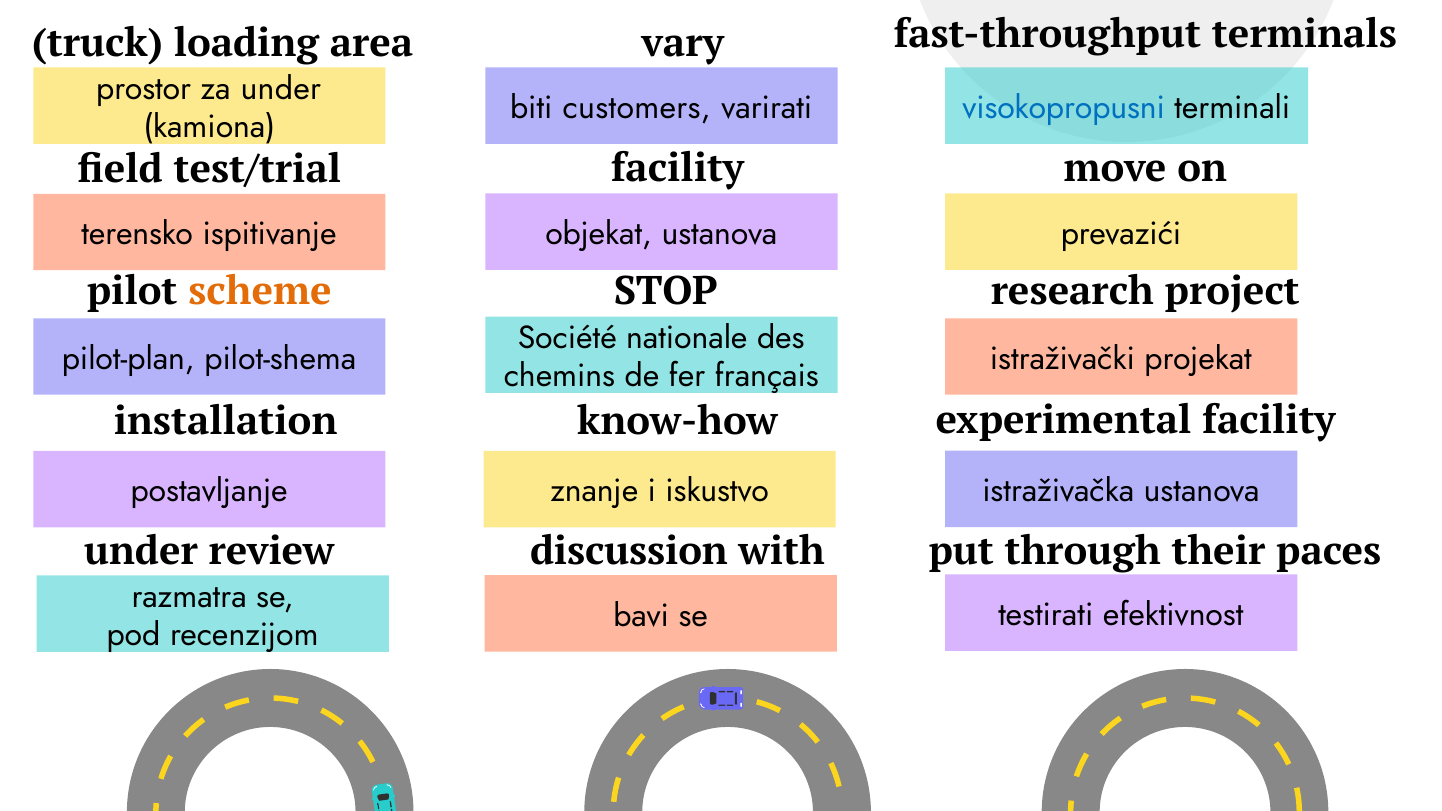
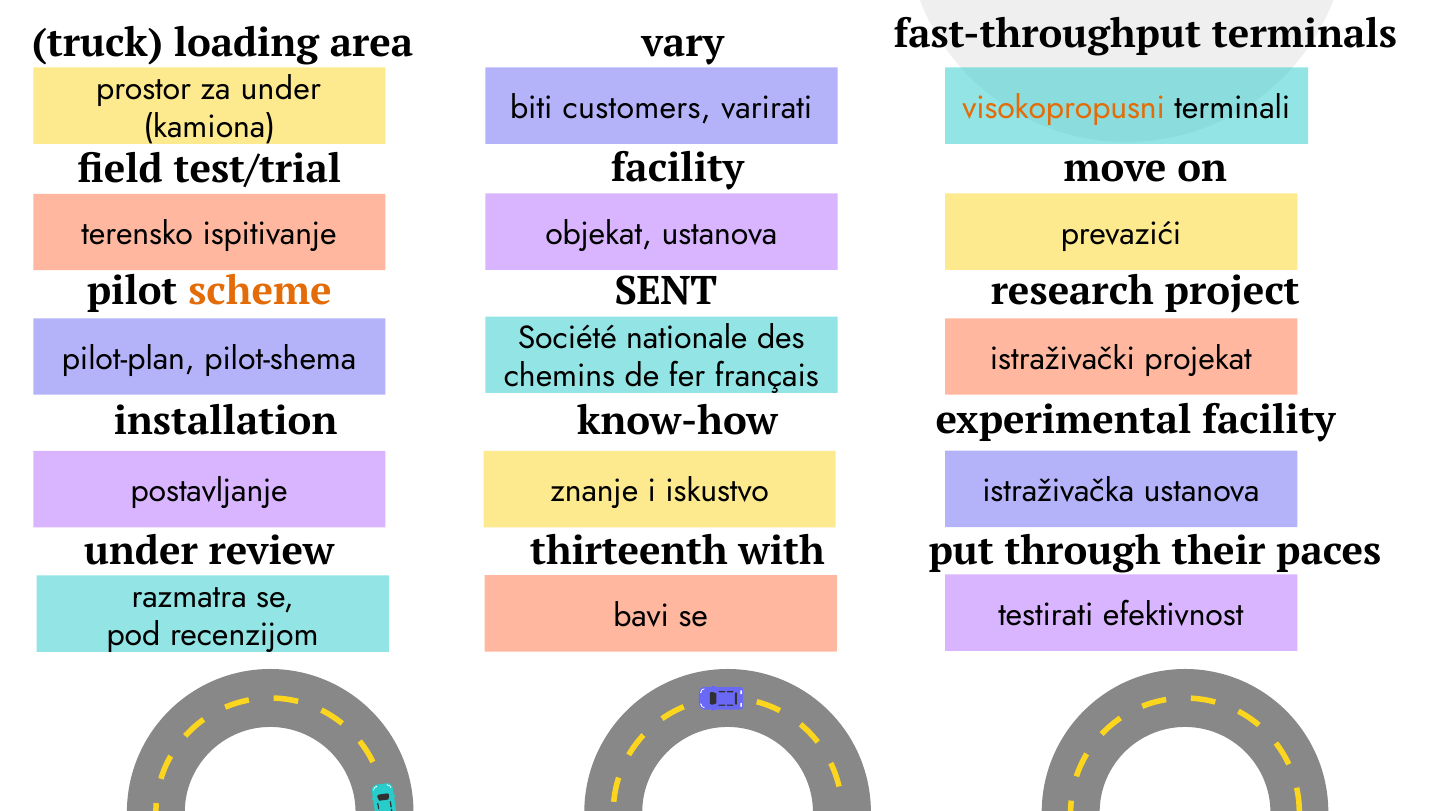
visokopropusni colour: blue -> orange
STOP: STOP -> SENT
discussion: discussion -> thirteenth
